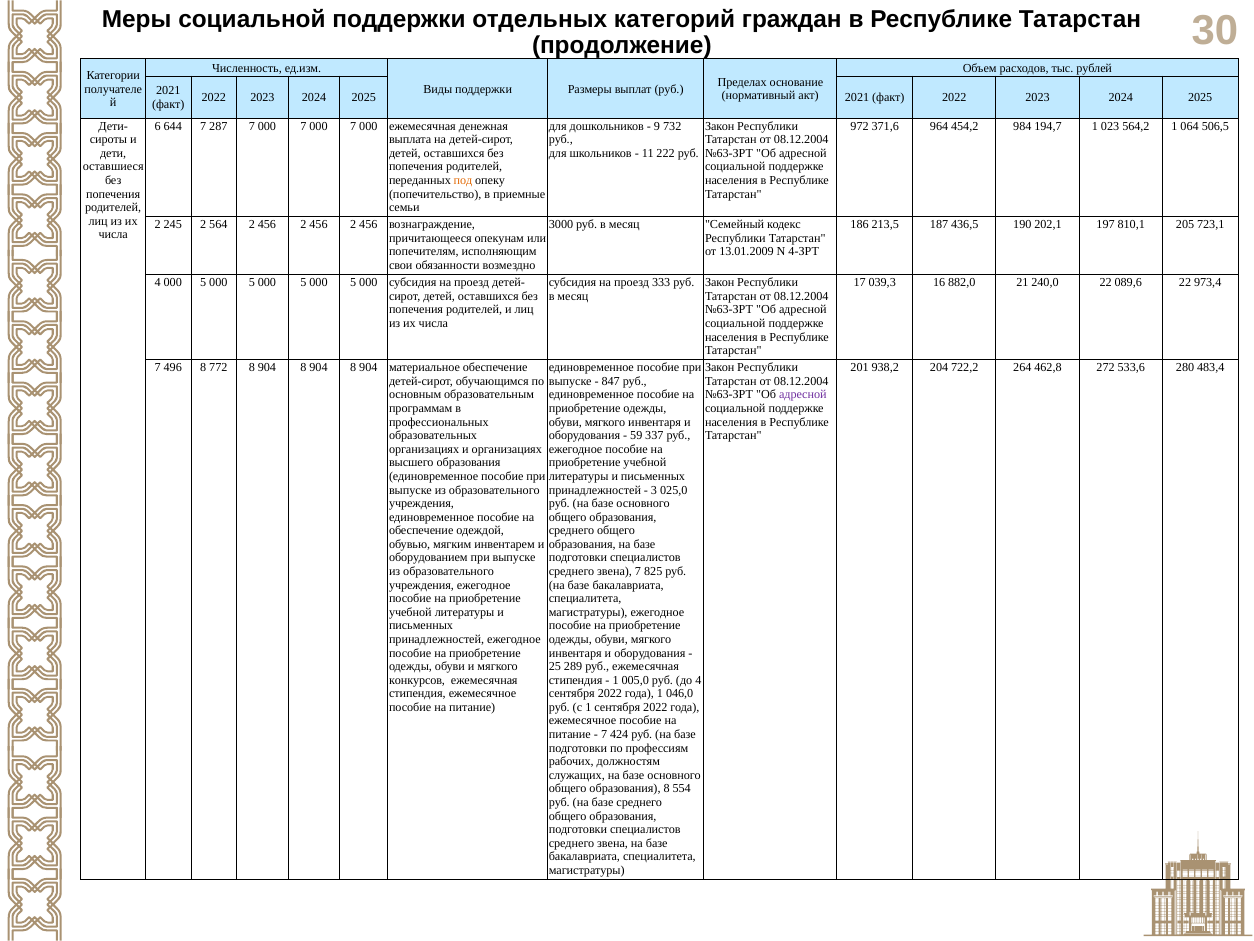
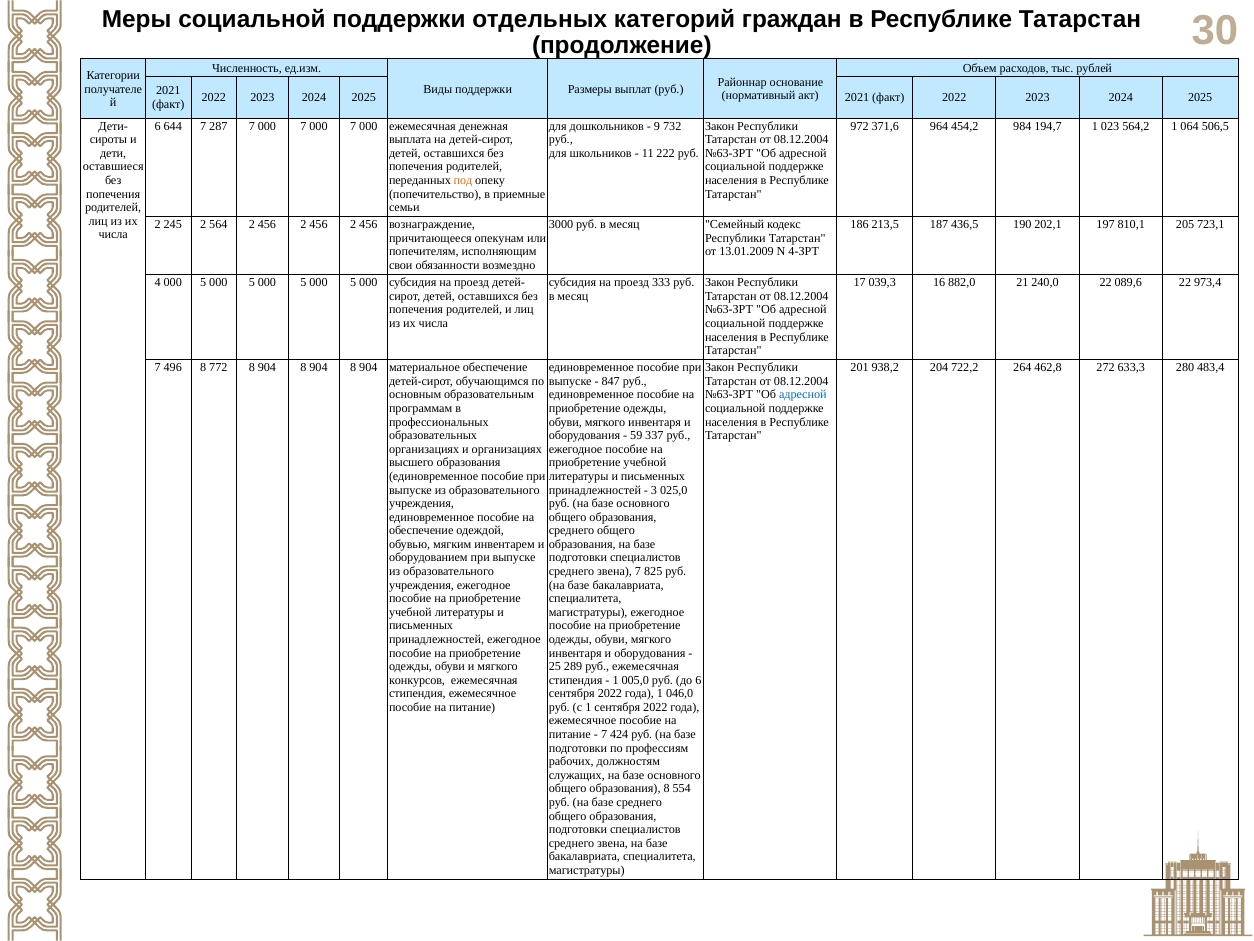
Пределах: Пределах -> Районнар
533,6: 533,6 -> 633,3
адресной at (803, 395) colour: purple -> blue
до 4: 4 -> 6
